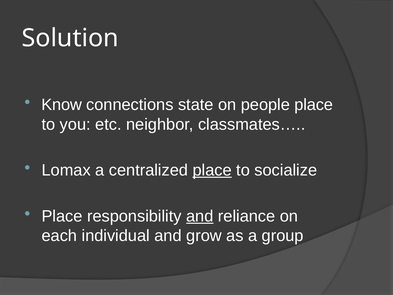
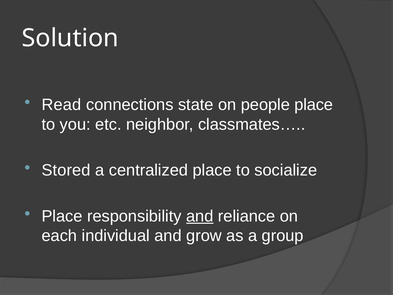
Know: Know -> Read
Lomax: Lomax -> Stored
place at (212, 170) underline: present -> none
